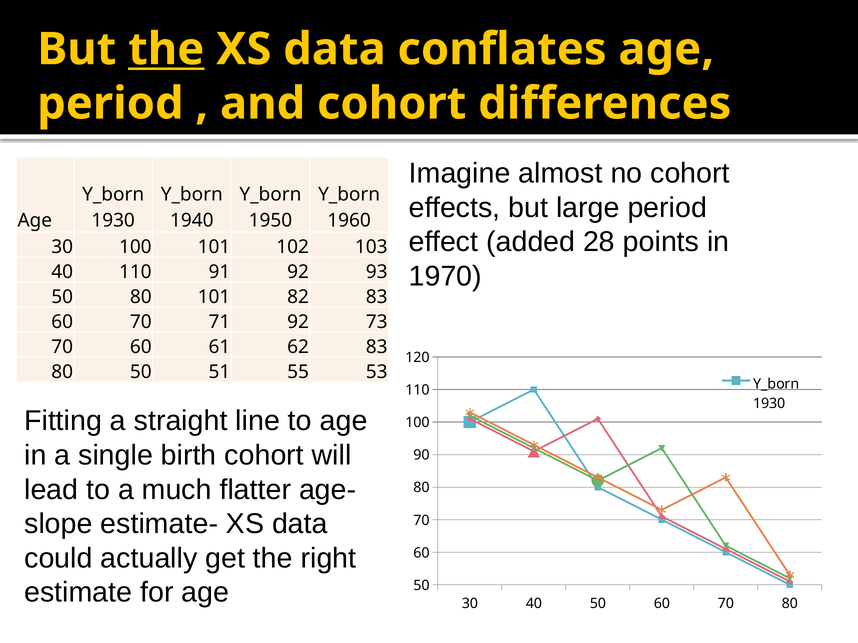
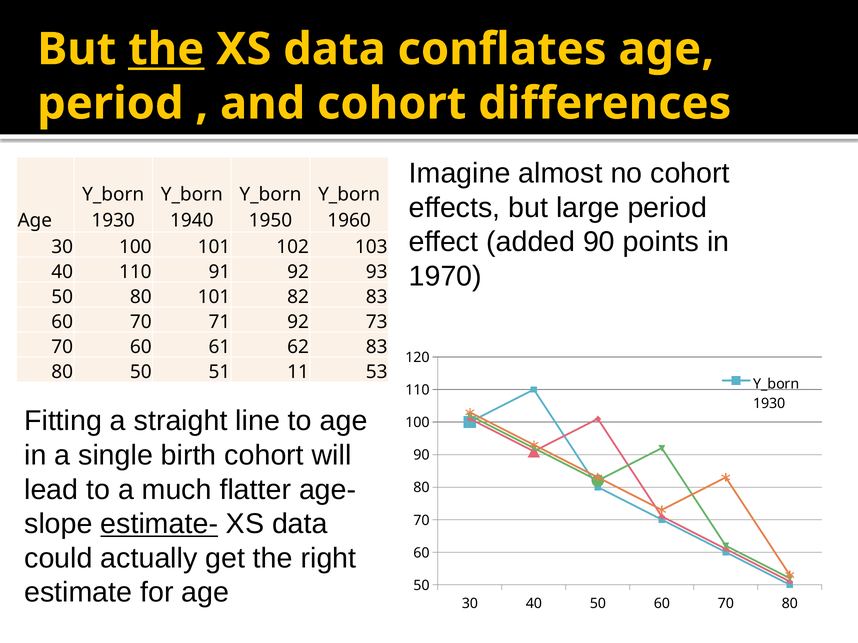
added 28: 28 -> 90
55: 55 -> 11
estimate- underline: none -> present
